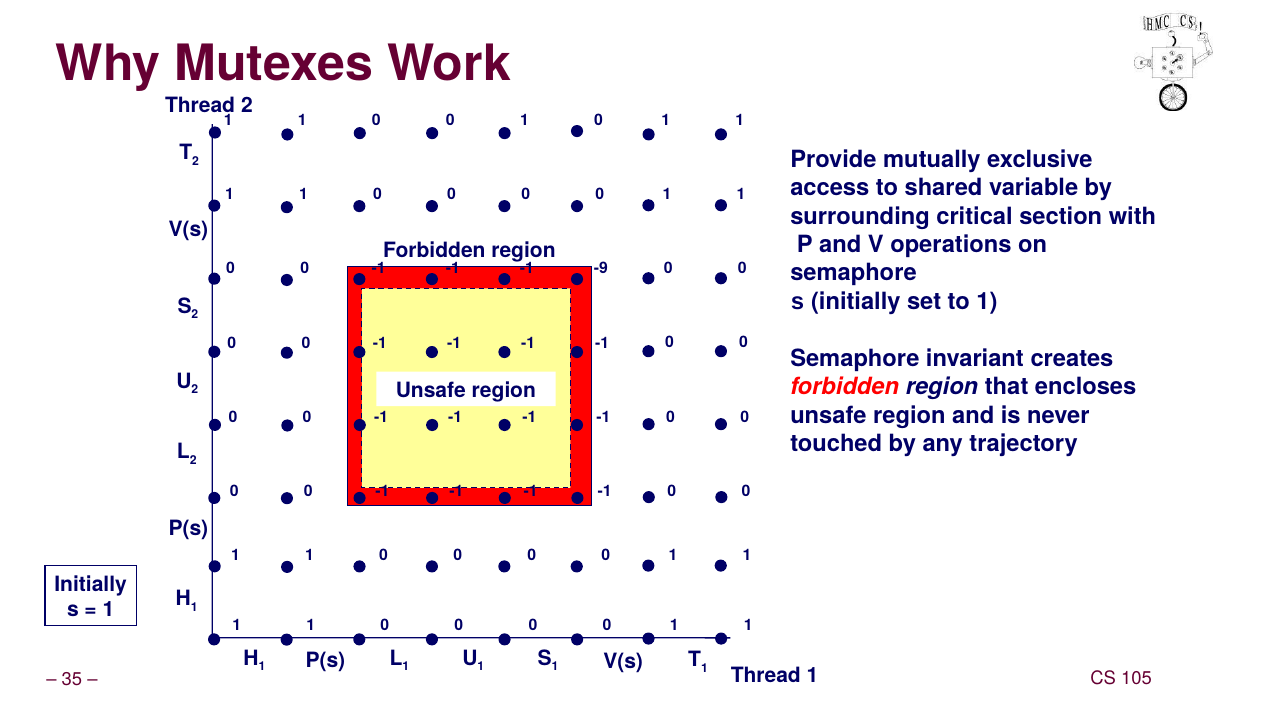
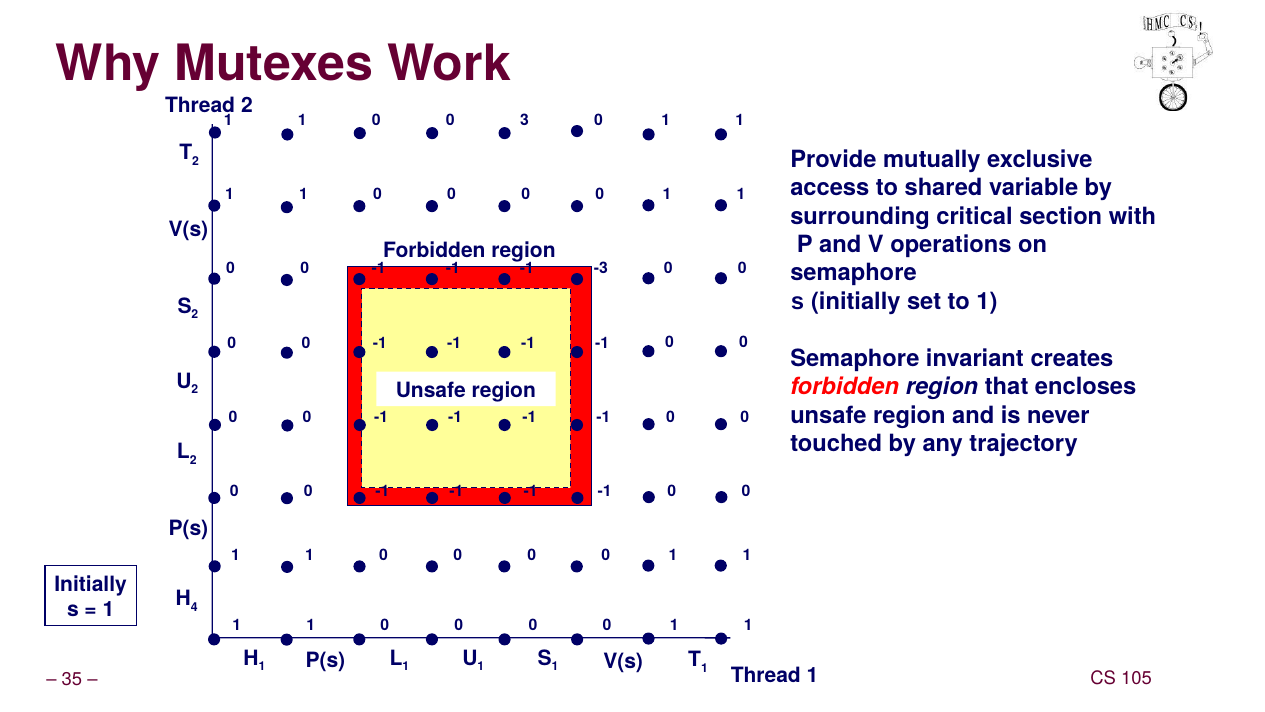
1 0 0 1: 1 -> 3
-9: -9 -> -3
1 at (194, 607): 1 -> 4
